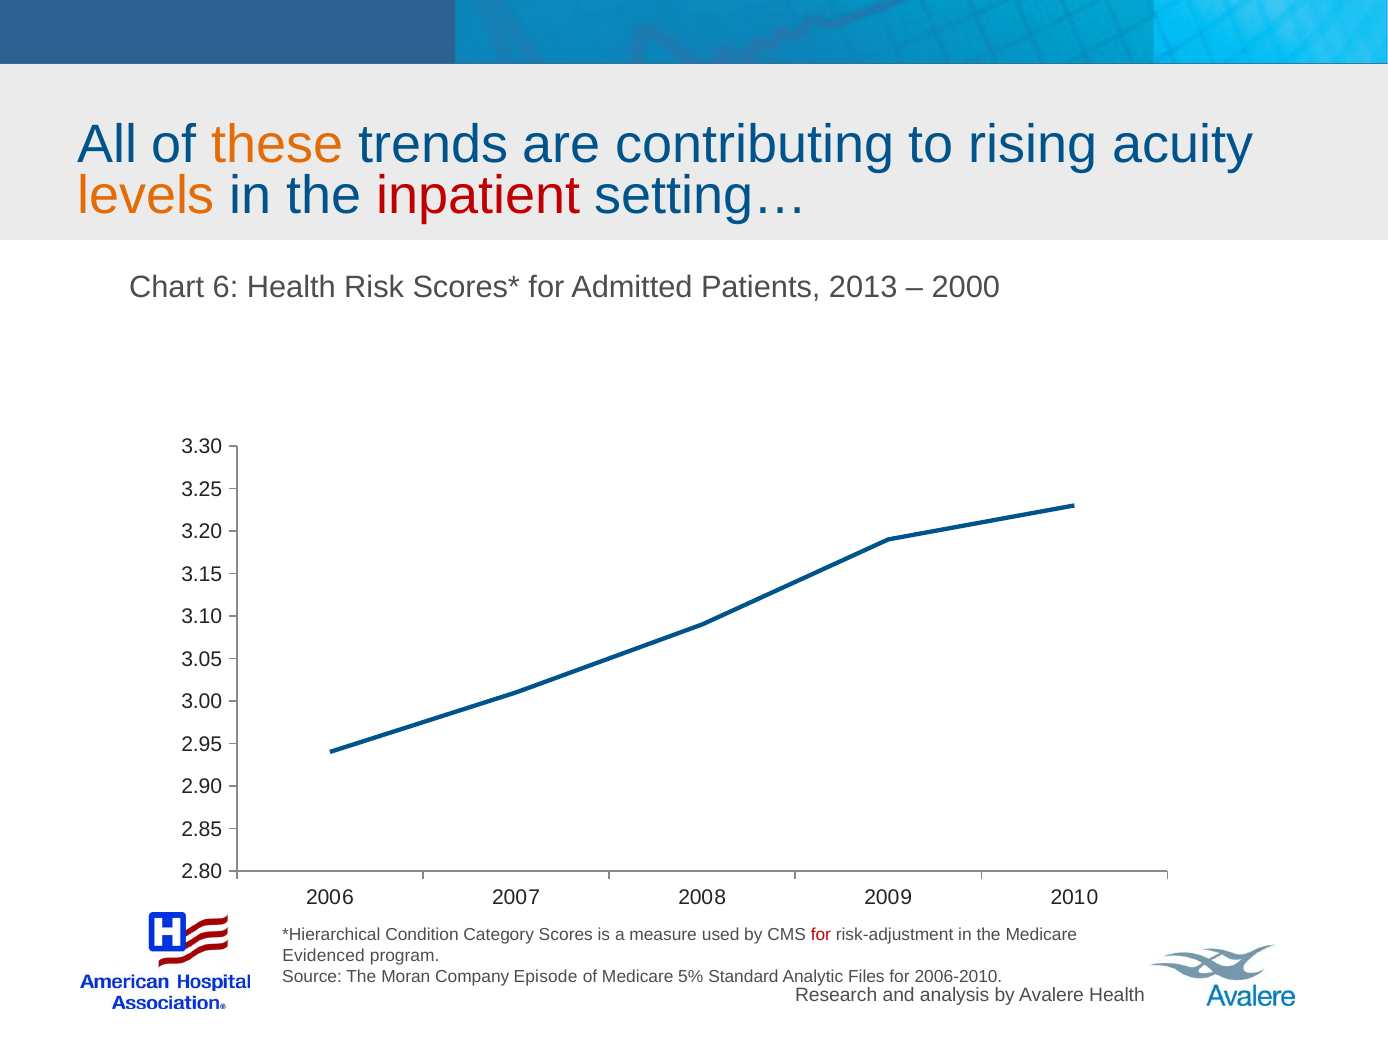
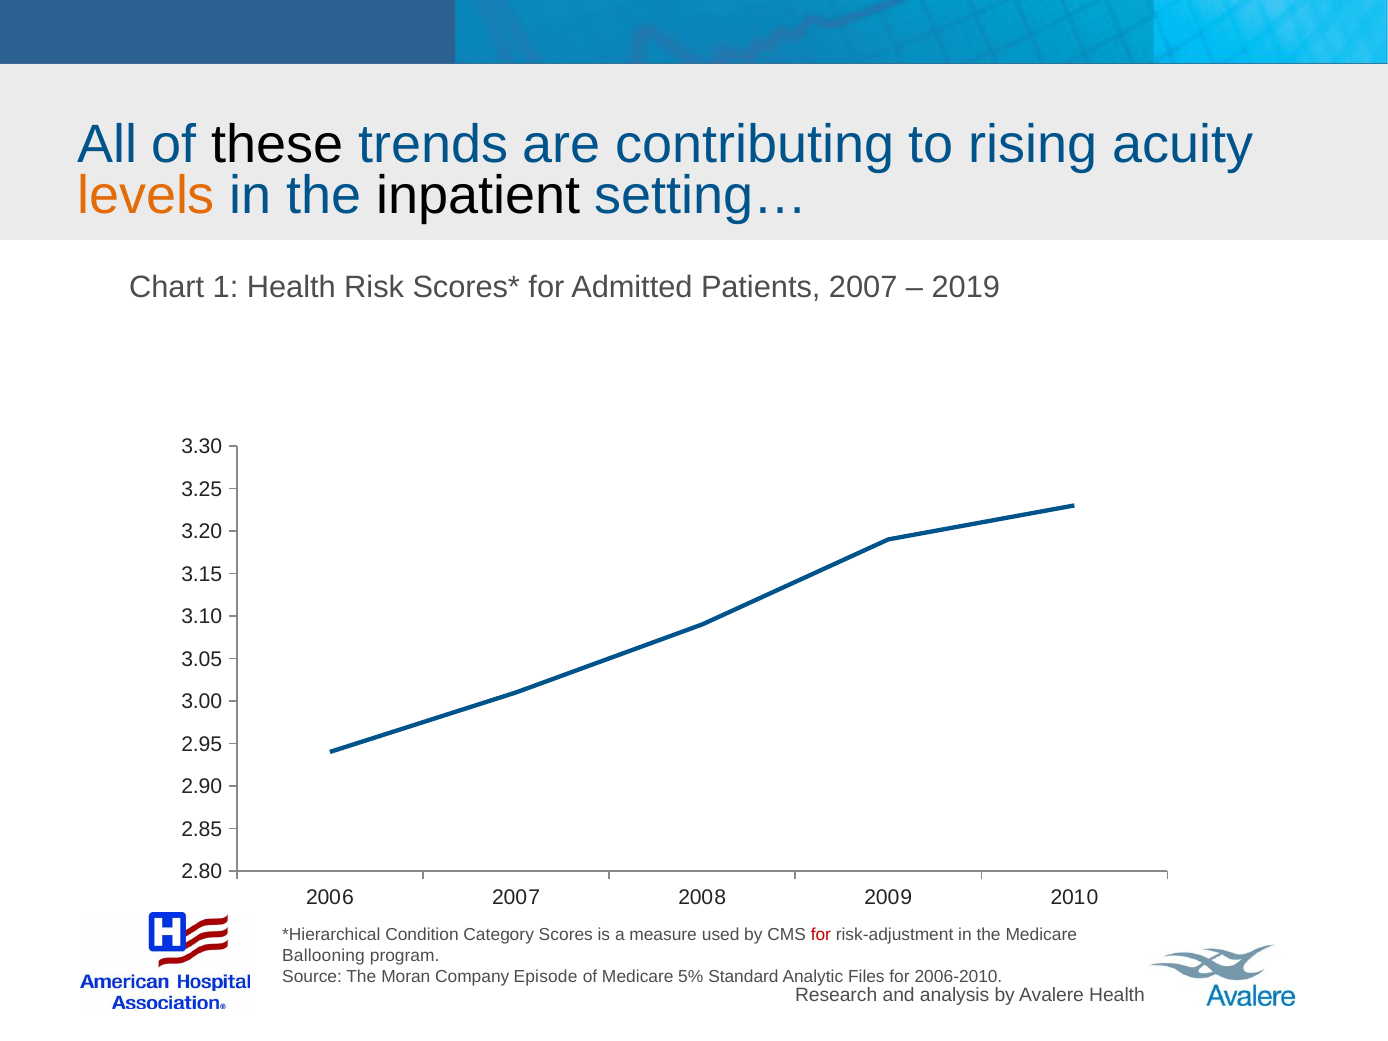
these colour: orange -> black
inpatient colour: red -> black
6: 6 -> 1
Patients 2013: 2013 -> 2007
2000: 2000 -> 2019
Evidenced: Evidenced -> Ballooning
